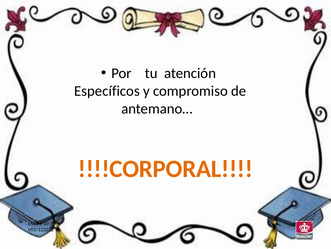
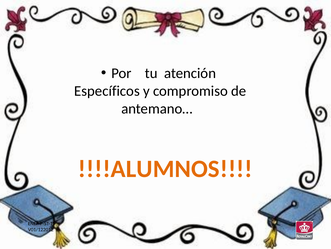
!!!!CORPORAL: !!!!CORPORAL -> !!!!ALUMNOS
